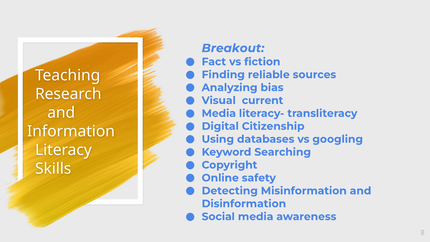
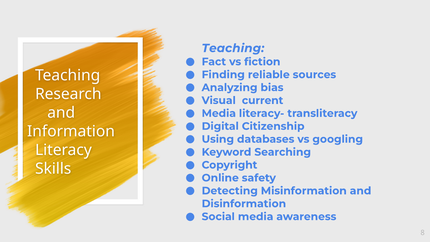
Breakout at (233, 48): Breakout -> Teaching
